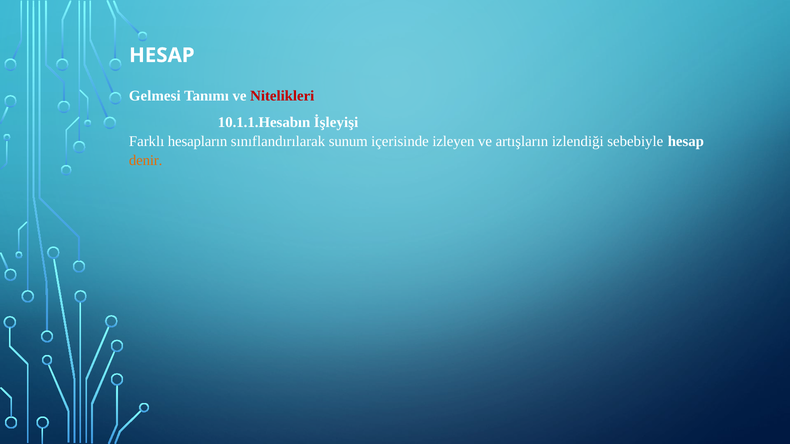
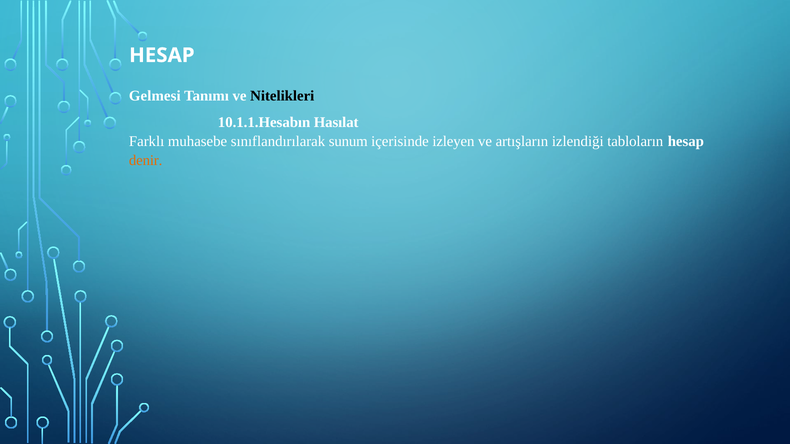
Nitelikleri colour: red -> black
İşleyişi: İşleyişi -> Hasılat
hesapların: hesapların -> muhasebe
sebebiyle: sebebiyle -> tabloların
